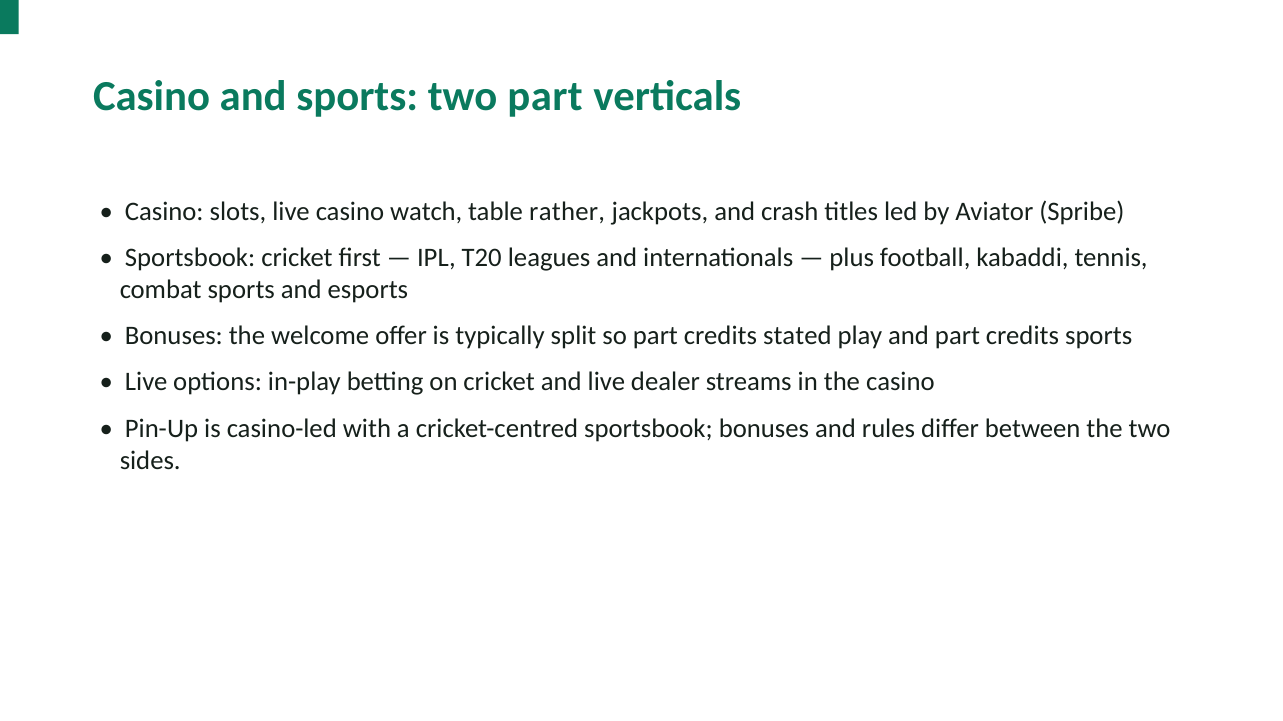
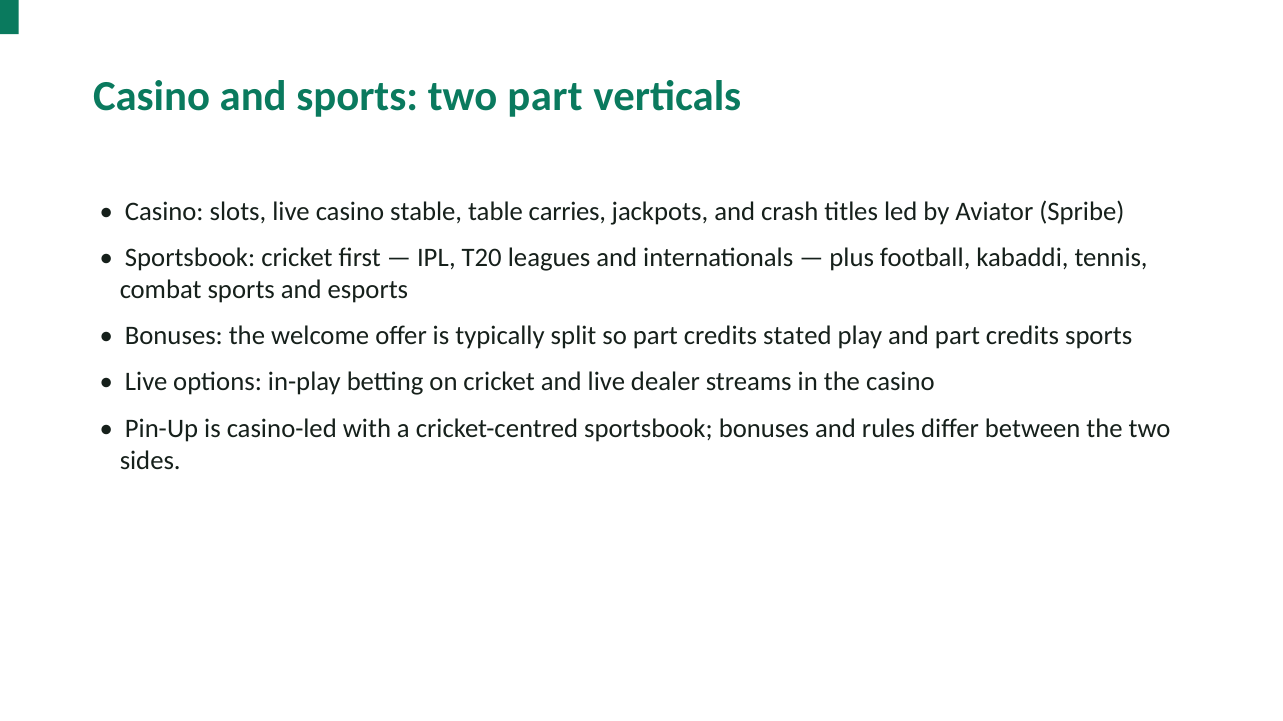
watch: watch -> stable
rather: rather -> carries
